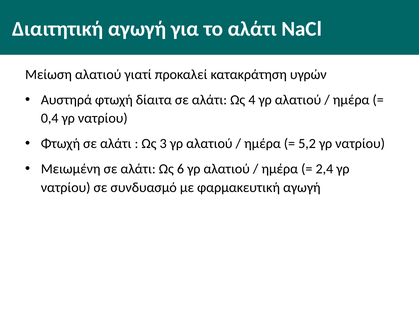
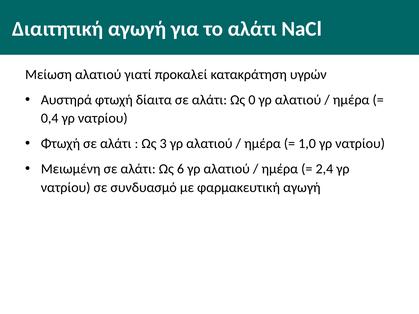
4: 4 -> 0
5,2: 5,2 -> 1,0
